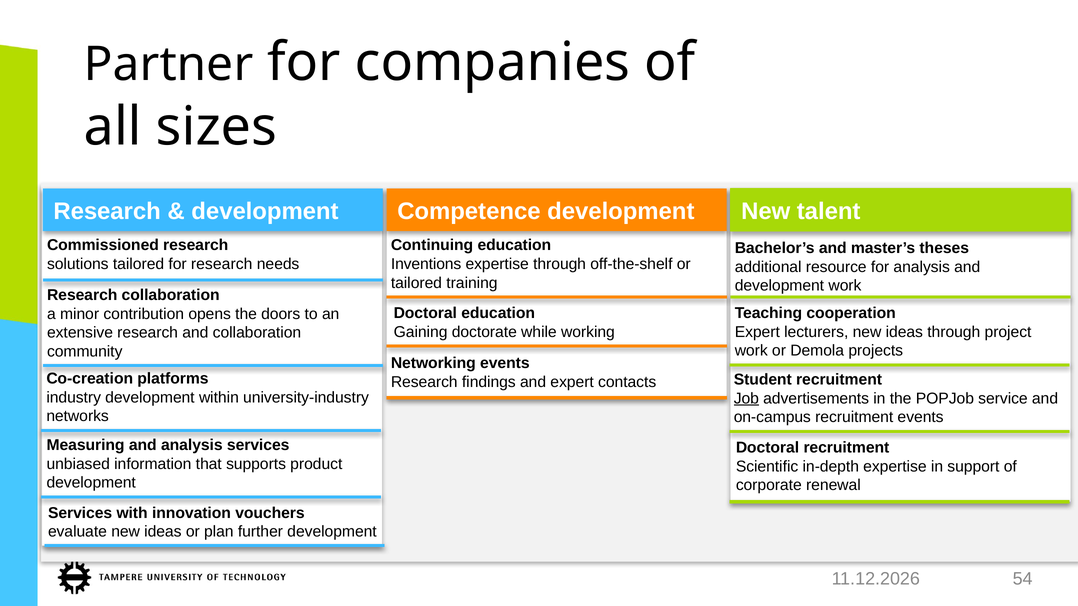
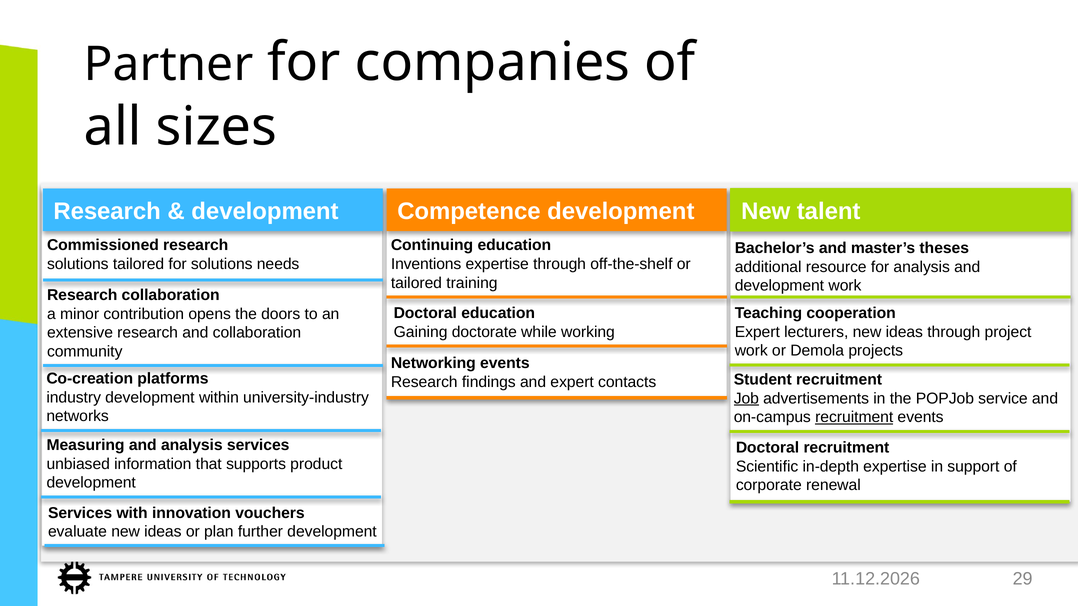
for research: research -> solutions
recruitment at (854, 417) underline: none -> present
54: 54 -> 29
